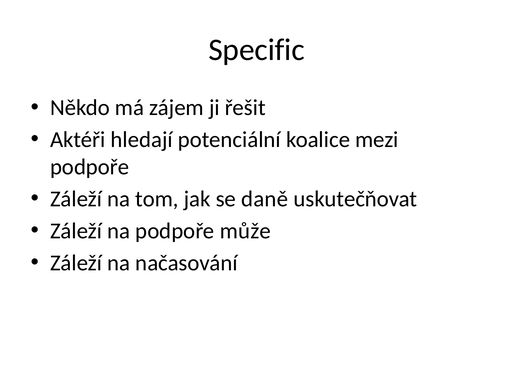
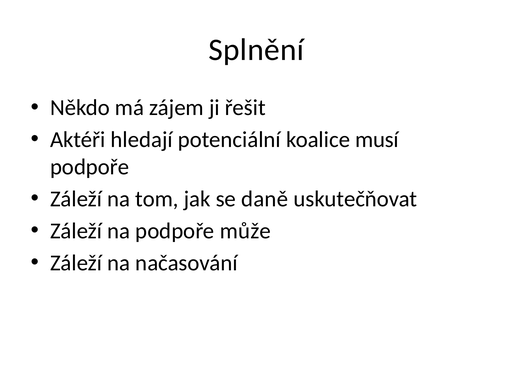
Specific: Specific -> Splnění
mezi: mezi -> musí
